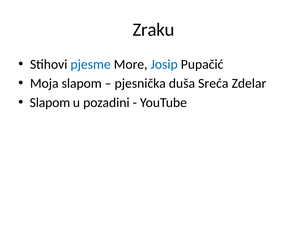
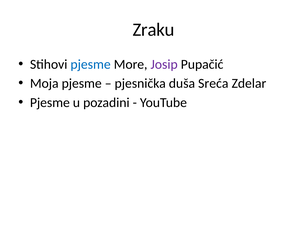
Josip colour: blue -> purple
Moja slapom: slapom -> pjesme
Slapom at (50, 103): Slapom -> Pjesme
